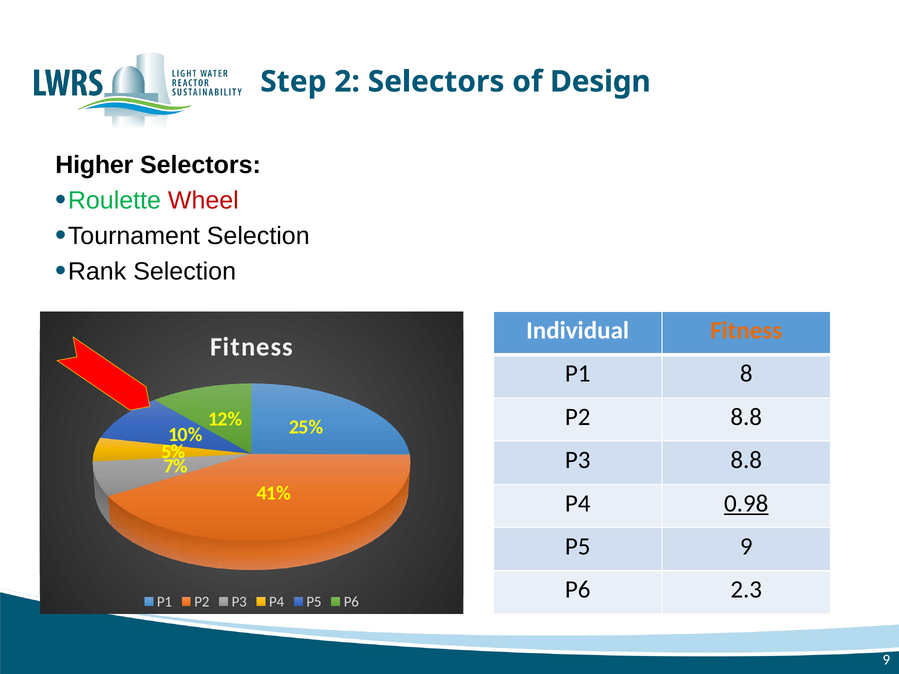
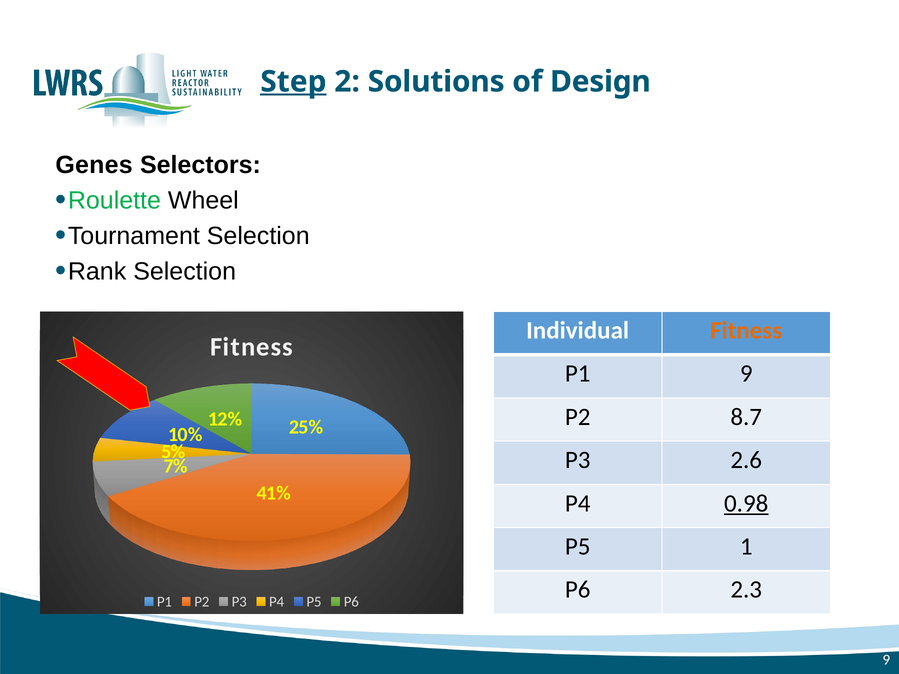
Step underline: none -> present
2 Selectors: Selectors -> Solutions
Higher: Higher -> Genes
Wheel colour: red -> black
P1 8: 8 -> 9
P2 8.8: 8.8 -> 8.7
P3 8.8: 8.8 -> 2.6
P5 9: 9 -> 1
